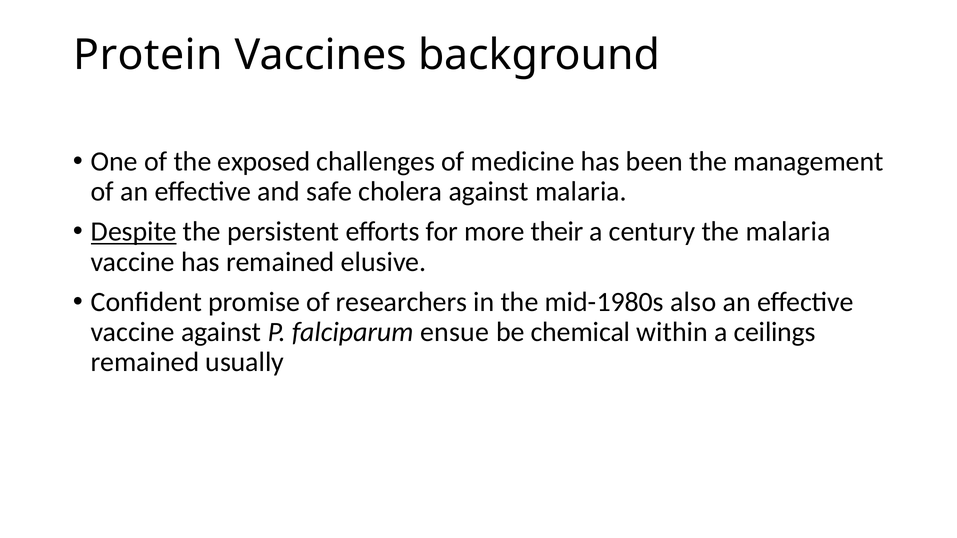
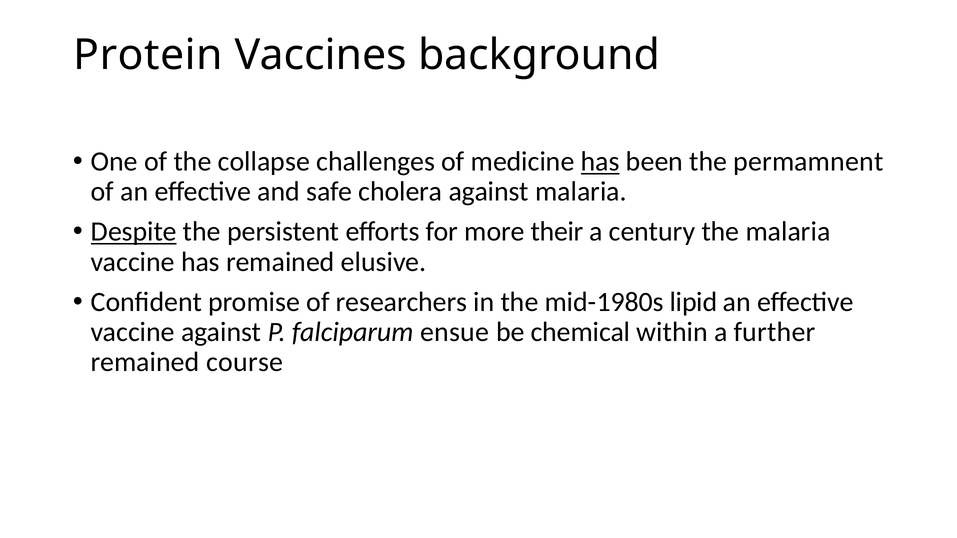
exposed: exposed -> collapse
has at (600, 162) underline: none -> present
management: management -> permamnent
also: also -> lipid
ceilings: ceilings -> further
usually: usually -> course
